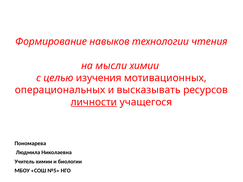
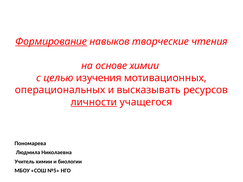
Формирование underline: none -> present
технологии: технологии -> творческие
мысли: мысли -> основе
